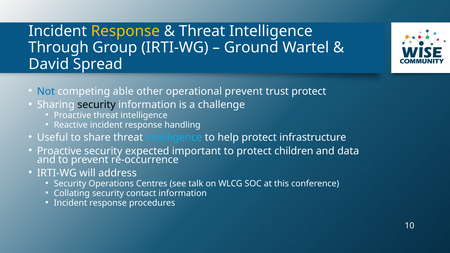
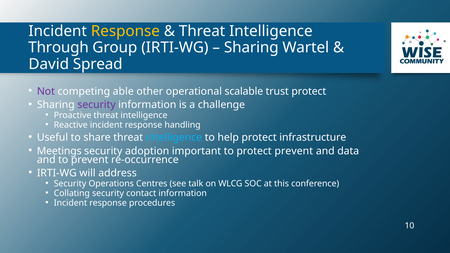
Ground at (251, 48): Ground -> Sharing
Not colour: blue -> purple
operational prevent: prevent -> scalable
security at (97, 105) colour: black -> purple
Proactive at (59, 151): Proactive -> Meetings
expected: expected -> adoption
protect children: children -> prevent
